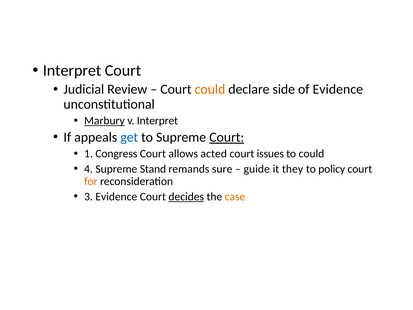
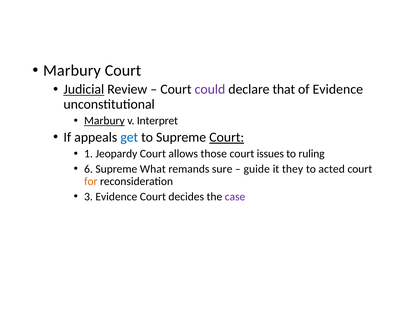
Interpret at (72, 70): Interpret -> Marbury
Judicial underline: none -> present
could at (210, 89) colour: orange -> purple
side: side -> that
Congress: Congress -> Jeopardy
acted: acted -> those
to could: could -> ruling
4: 4 -> 6
Stand: Stand -> What
policy: policy -> acted
decides underline: present -> none
case colour: orange -> purple
